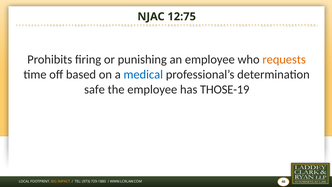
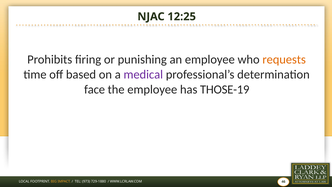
12:75: 12:75 -> 12:25
medical colour: blue -> purple
safe: safe -> face
